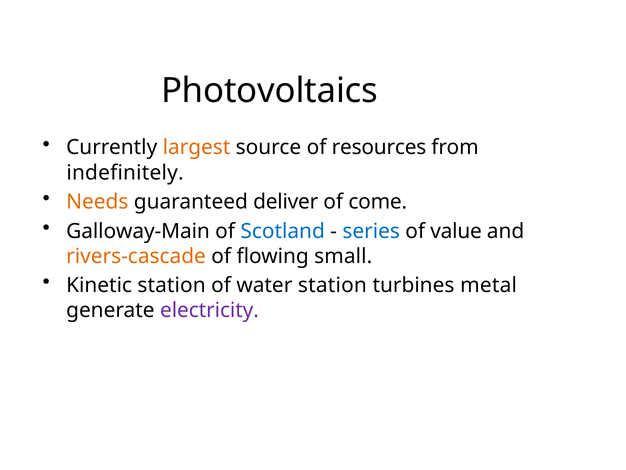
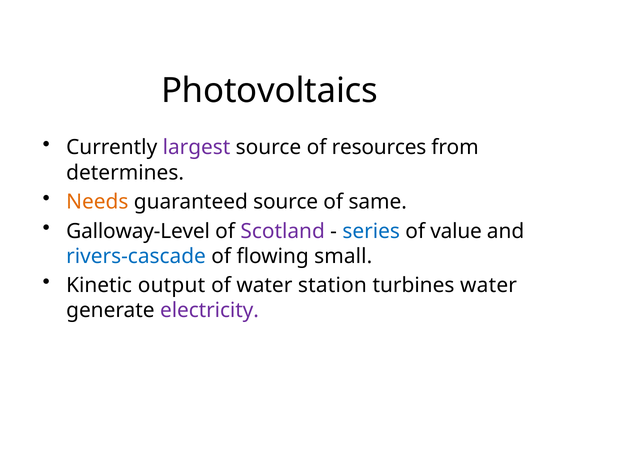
largest colour: orange -> purple
indefinitely: indefinitely -> determines
guaranteed deliver: deliver -> source
come: come -> same
Galloway-Main: Galloway-Main -> Galloway-Level
Scotland colour: blue -> purple
rivers-cascade colour: orange -> blue
Kinetic station: station -> output
turbines metal: metal -> water
